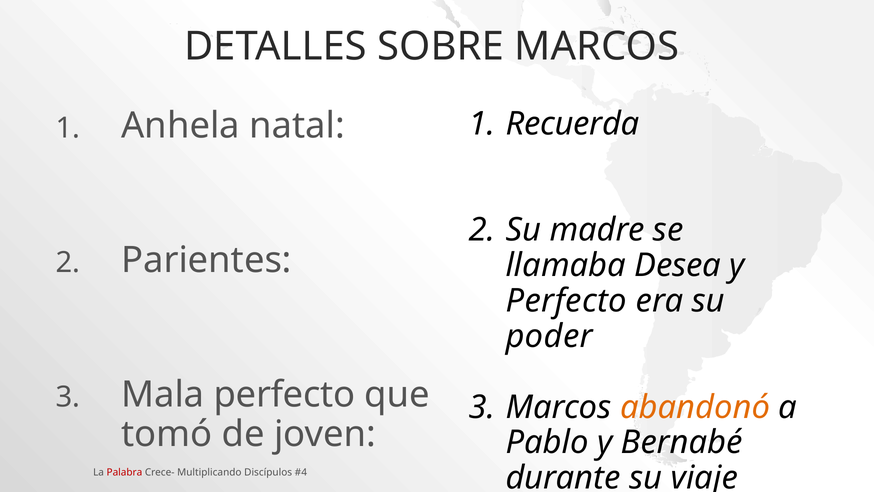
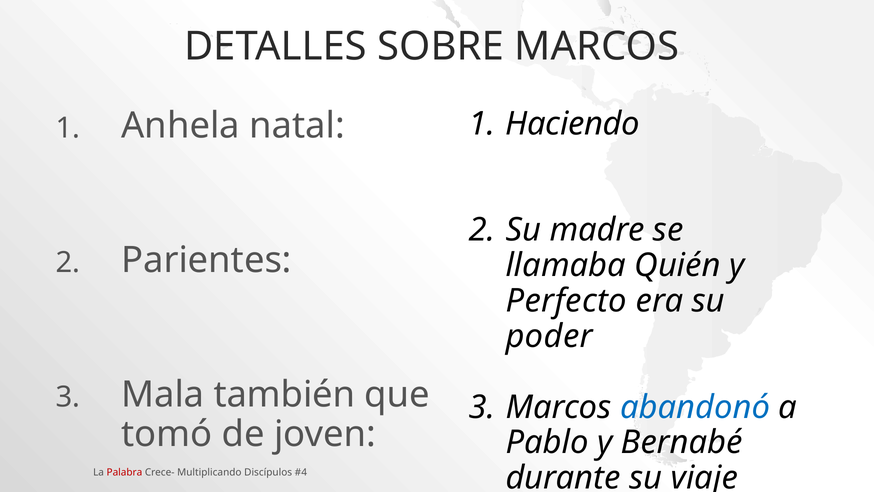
Recuerda: Recuerda -> Haciendo
Desea: Desea -> Quién
Mala perfecto: perfecto -> también
abandonó colour: orange -> blue
